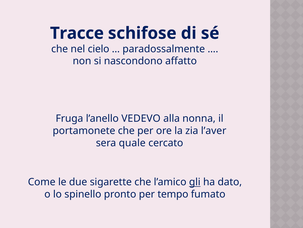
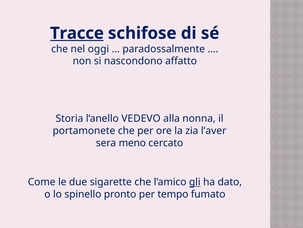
Tracce underline: none -> present
cielo: cielo -> oggi
Fruga: Fruga -> Storia
quale: quale -> meno
